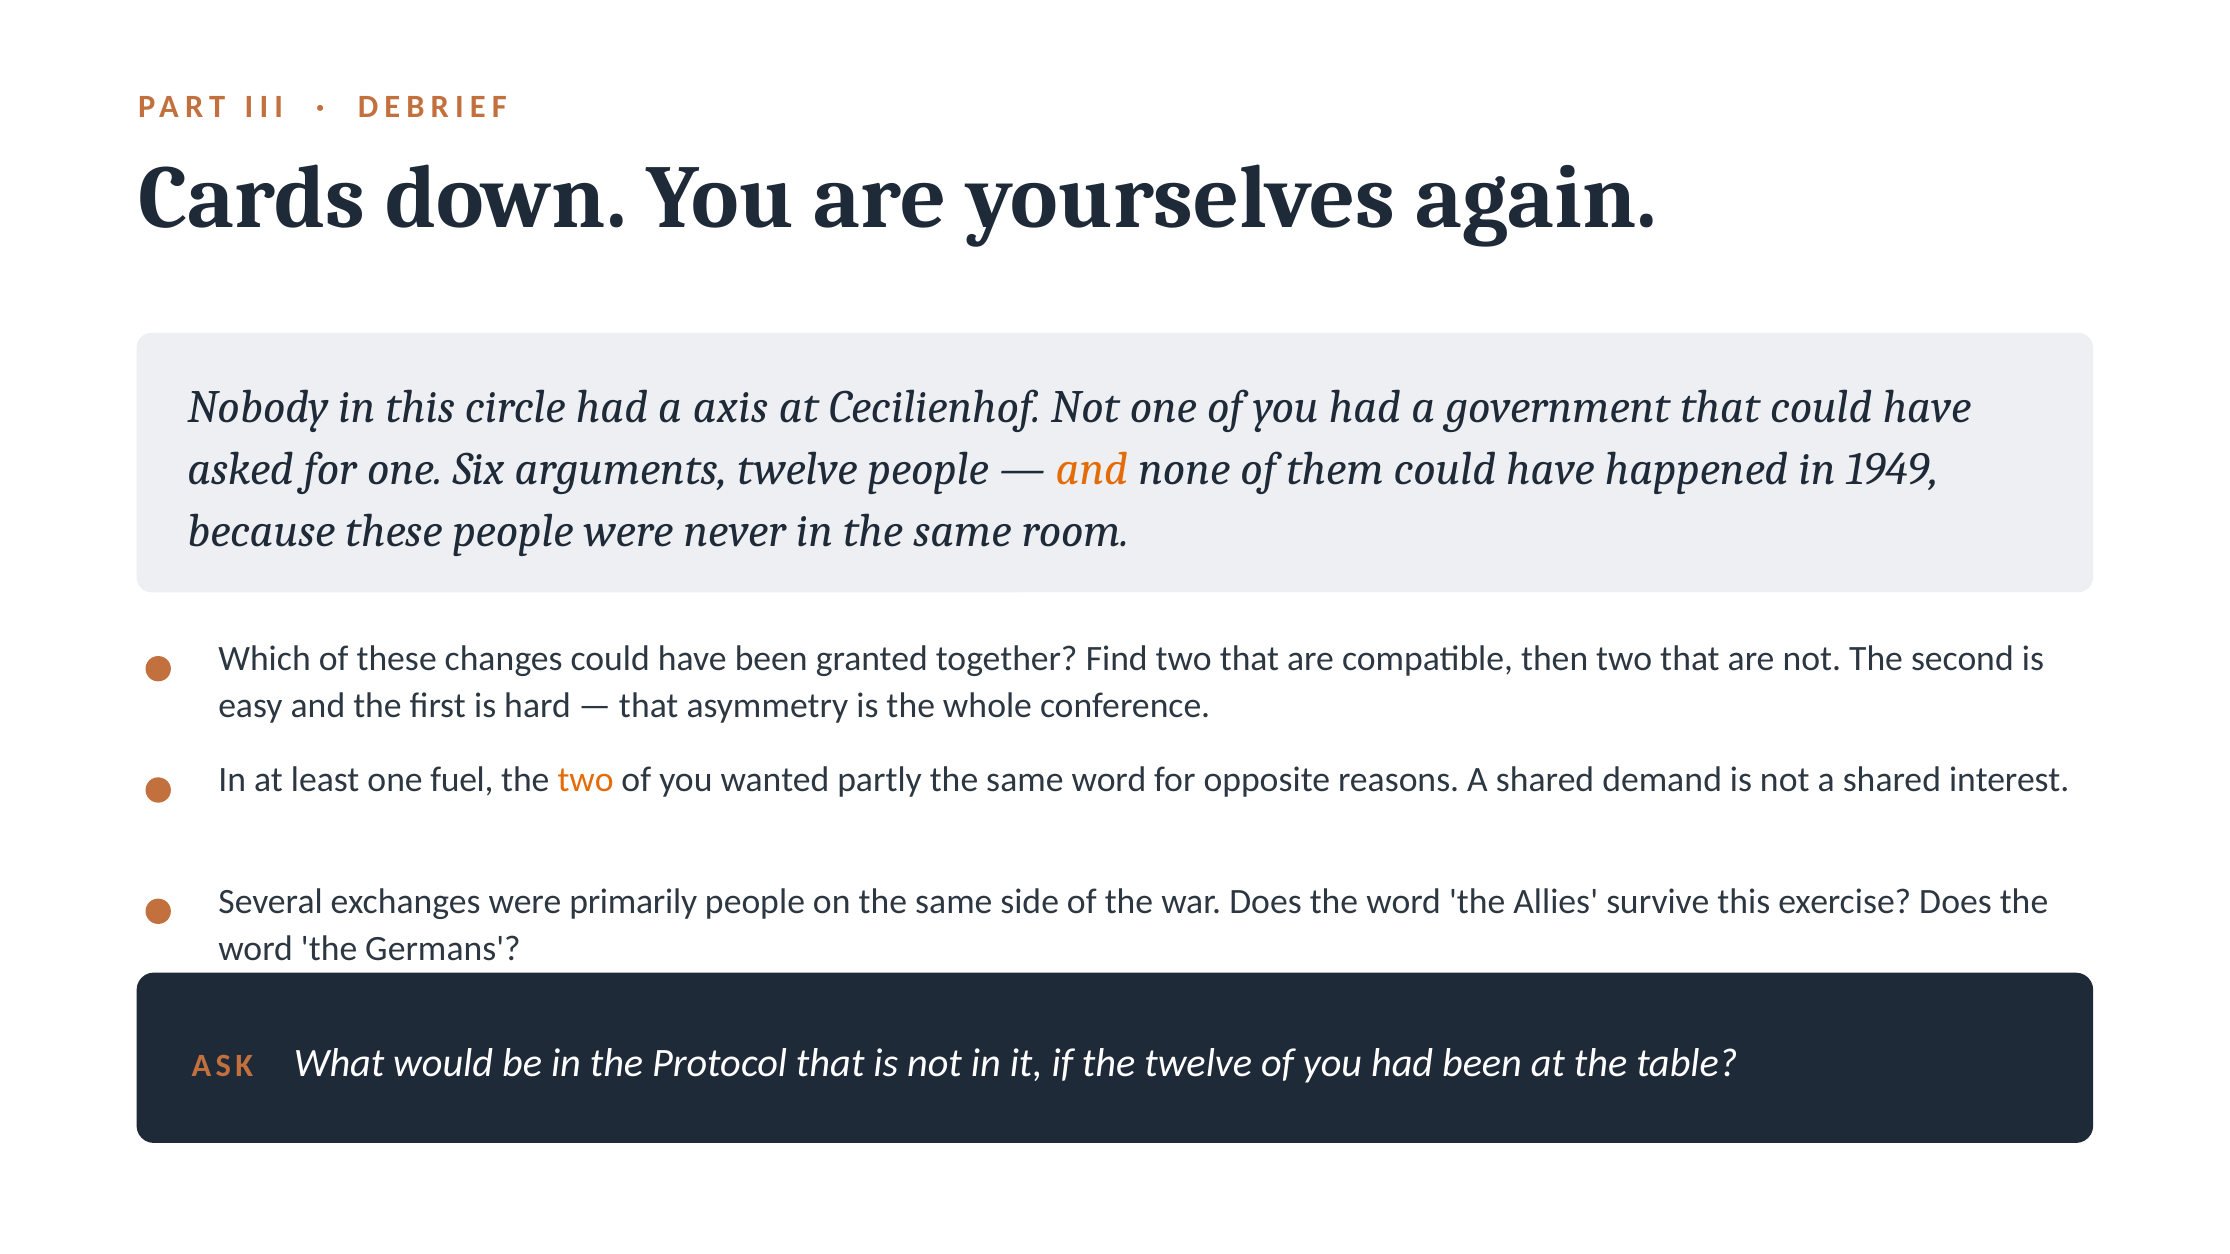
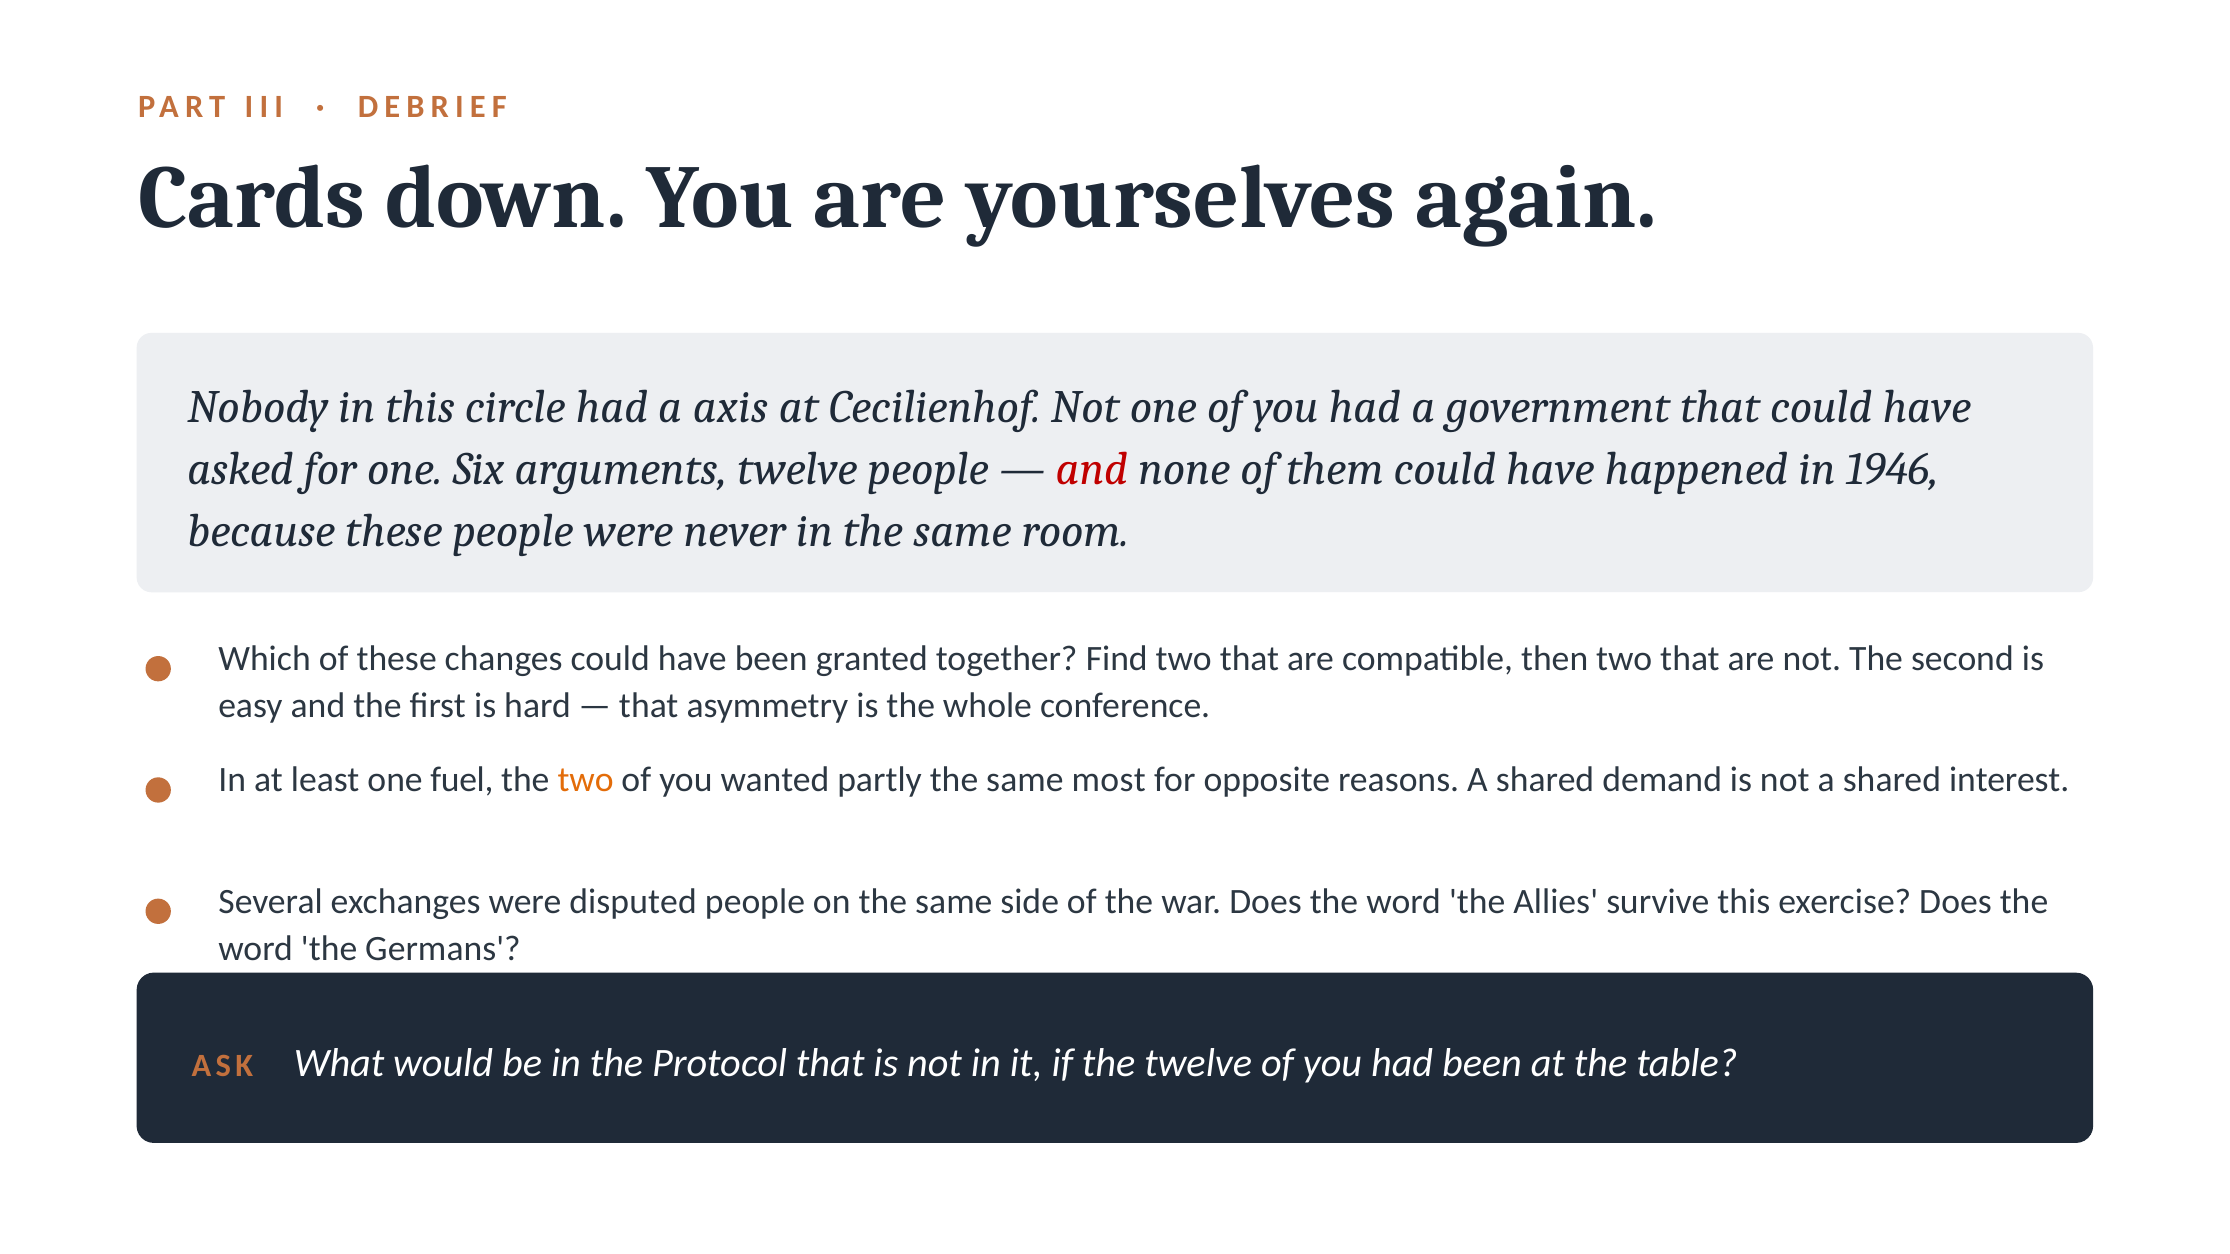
and at (1092, 469) colour: orange -> red
1949: 1949 -> 1946
same word: word -> most
primarily: primarily -> disputed
